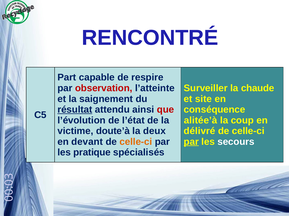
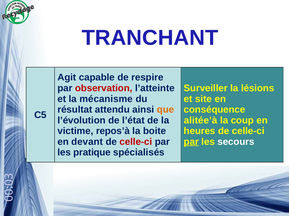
RENCONTRÉ: RENCONTRÉ -> TRANCHANT
Part: Part -> Agit
chaude: chaude -> lésions
saignement: saignement -> mécanisme
résultat underline: present -> none
que colour: red -> orange
doute’à: doute’à -> repos’à
deux: deux -> boite
délivré: délivré -> heures
celle-ci at (136, 142) colour: orange -> red
